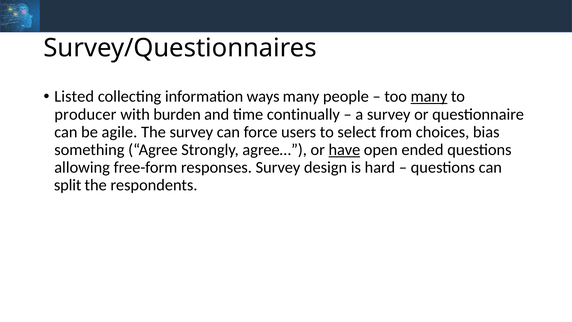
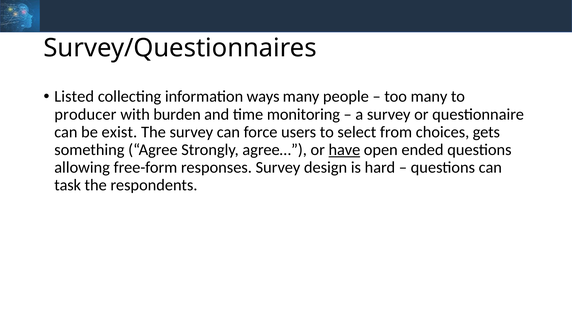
many at (429, 97) underline: present -> none
continually: continually -> monitoring
agile: agile -> exist
bias: bias -> gets
split: split -> task
